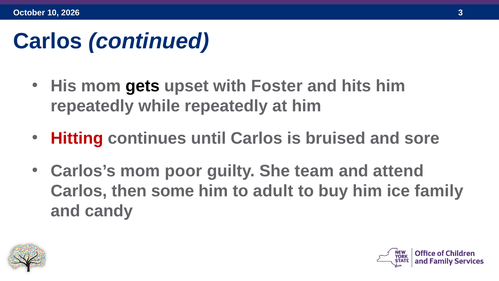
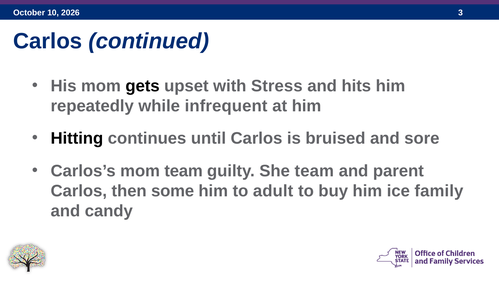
Foster: Foster -> Stress
while repeatedly: repeatedly -> infrequent
Hitting colour: red -> black
mom poor: poor -> team
attend: attend -> parent
